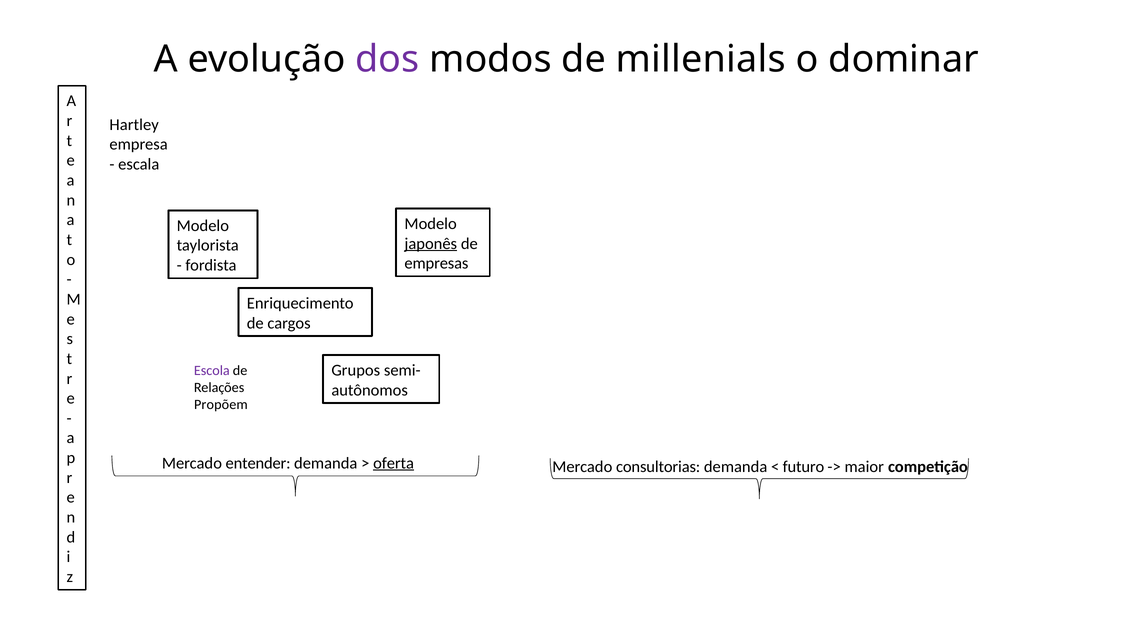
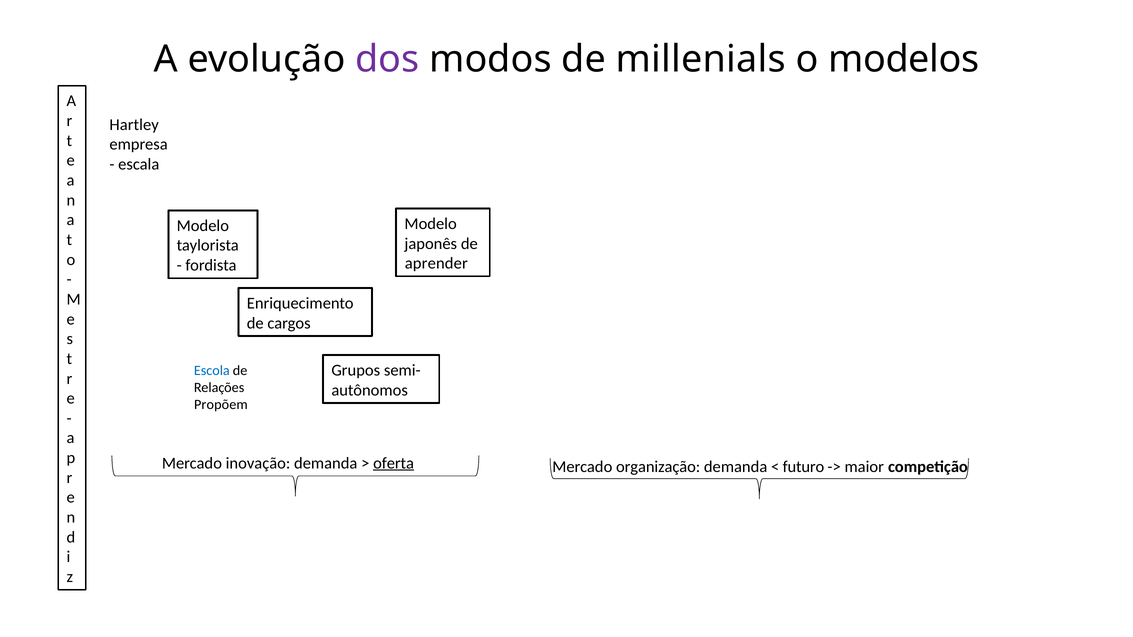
dominar: dominar -> modelos
japonês underline: present -> none
empresas: empresas -> aprender
Escola colour: purple -> blue
entender: entender -> inovação
consultorias: consultorias -> organização
